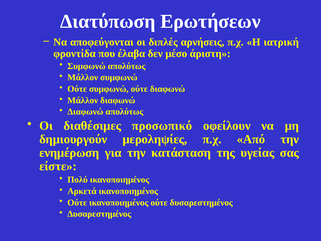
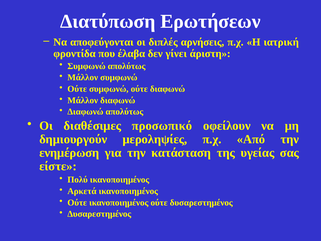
μέσο: μέσο -> γίνει
